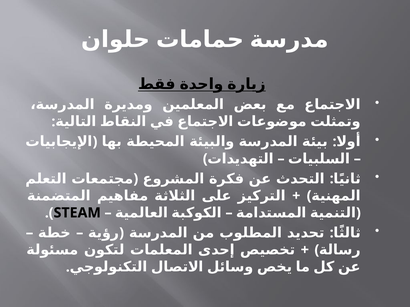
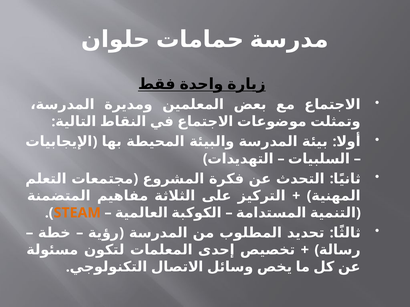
STEAM colour: black -> orange
